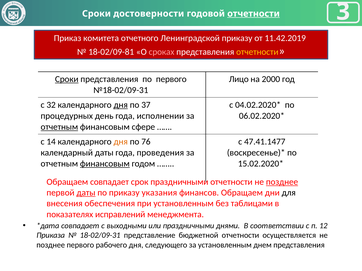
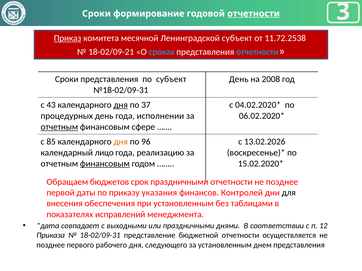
достоверности: достоверности -> формирование
Приказ underline: none -> present
отчетного: отчетного -> месячной
Ленинградской приказу: приказу -> субъект
11.42.2019: 11.42.2019 -> 11.72.2538
18-02/09-81: 18-02/09-81 -> 18-02/09-21
сроках colour: pink -> light blue
отчетности at (257, 52) colour: yellow -> light blue
Сроки at (67, 79) underline: present -> none
по первого: первого -> субъект
Лицо at (239, 79): Лицо -> День
2000: 2000 -> 2008
32: 32 -> 43
14: 14 -> 85
76: 76 -> 96
47.41.1477: 47.41.1477 -> 13.02.2026
календарный даты: даты -> лицо
проведения: проведения -> реализацию
Обращаем совпадает: совпадает -> бюджетов
позднее at (282, 182) underline: present -> none
даты at (86, 193) underline: present -> none
финансов Обращаем: Обращаем -> Контролей
